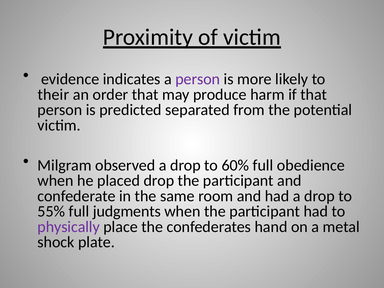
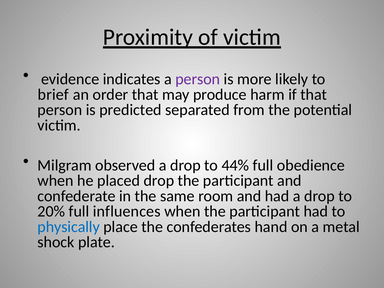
their: their -> brief
60%: 60% -> 44%
55%: 55% -> 20%
judgments: judgments -> influences
physically colour: purple -> blue
